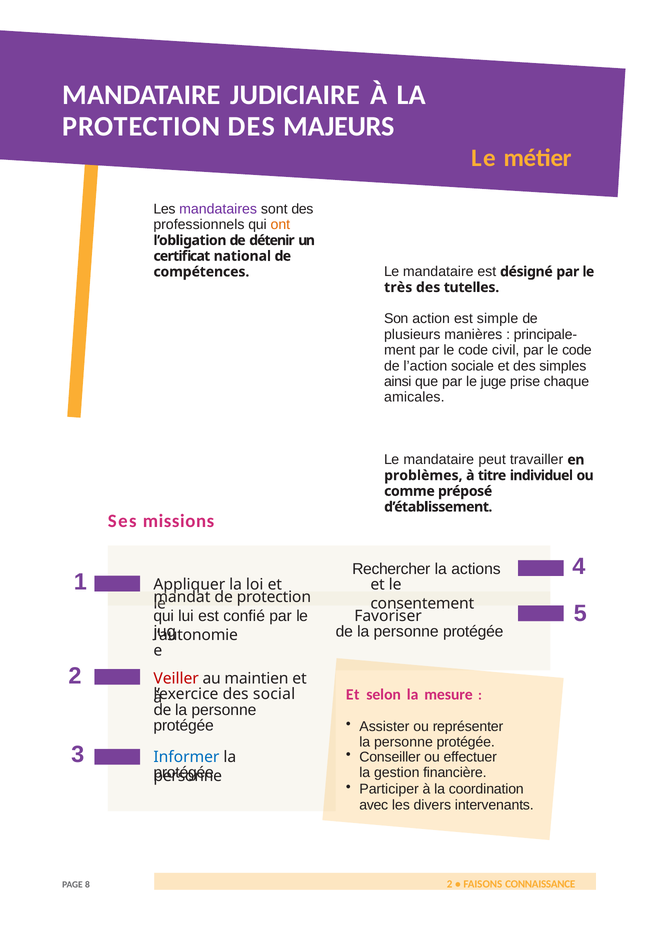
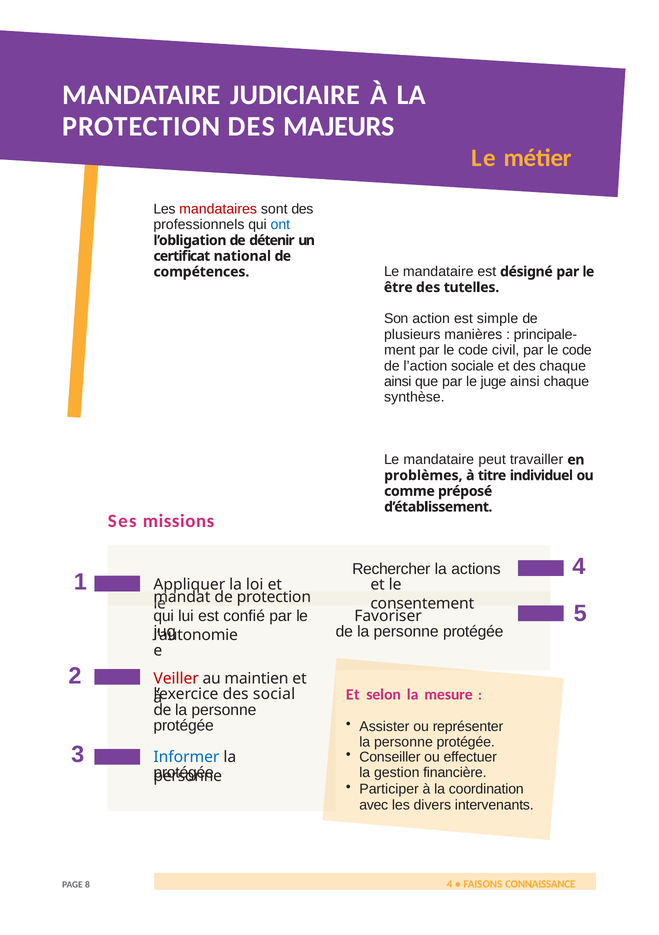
mandataires colour: purple -> red
ont colour: orange -> blue
très: très -> être
des simples: simples -> chaque
juge prise: prise -> ainsi
amicales: amicales -> synthèse
8 2: 2 -> 4
